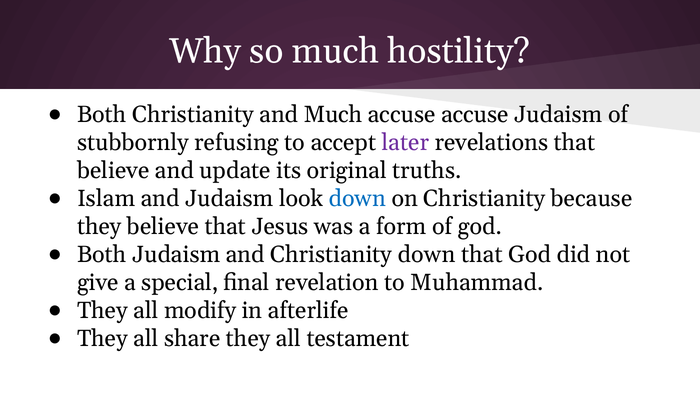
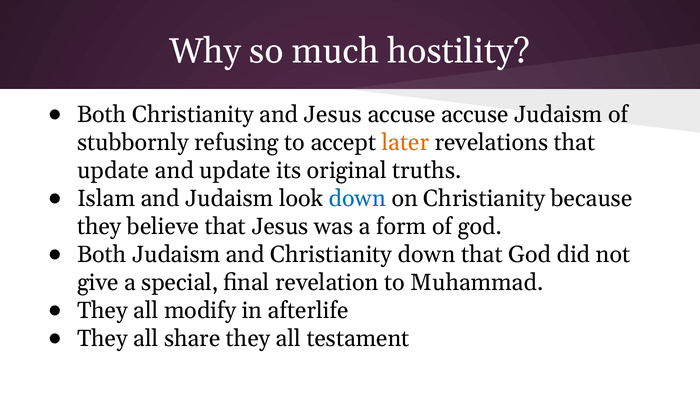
and Much: Much -> Jesus
later colour: purple -> orange
believe at (113, 171): believe -> update
